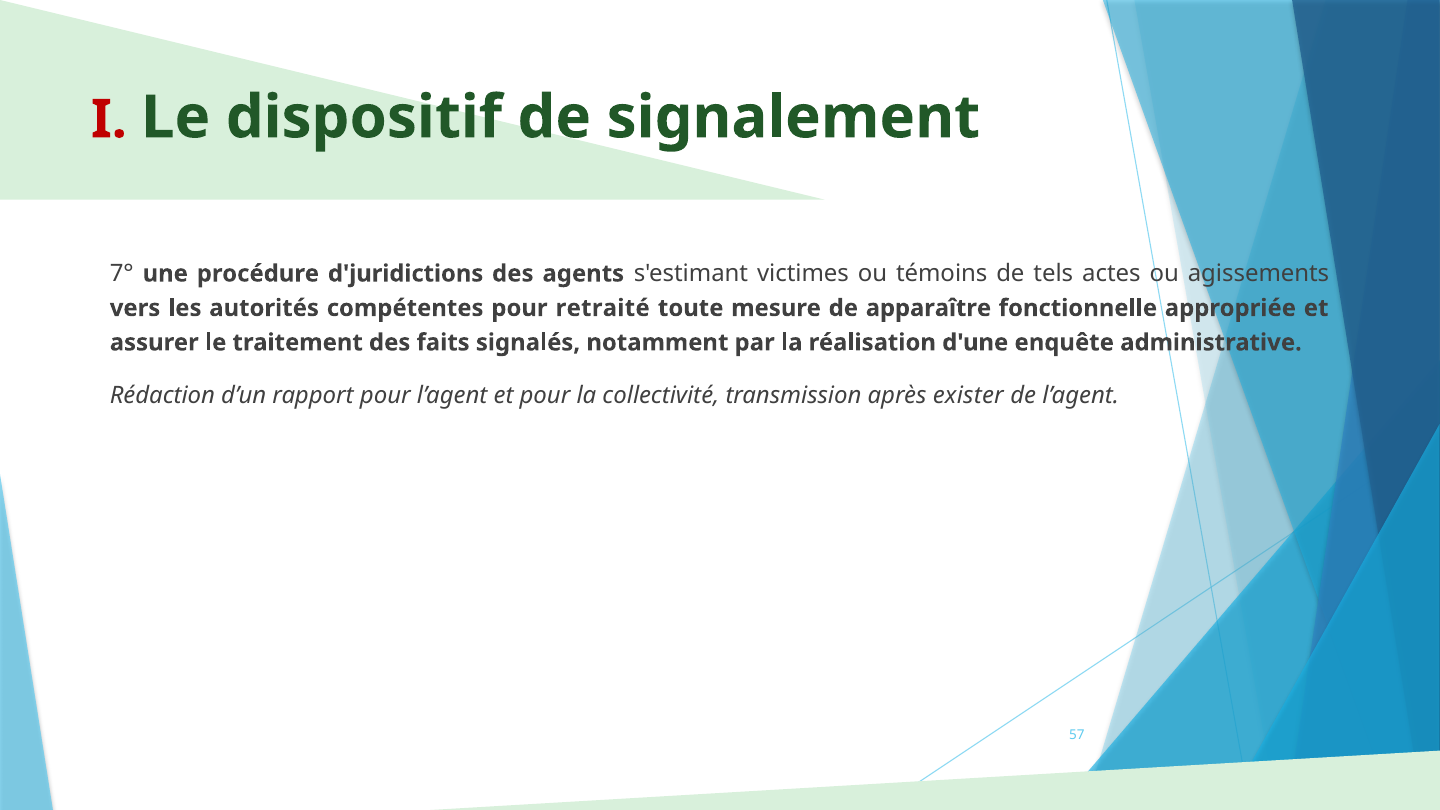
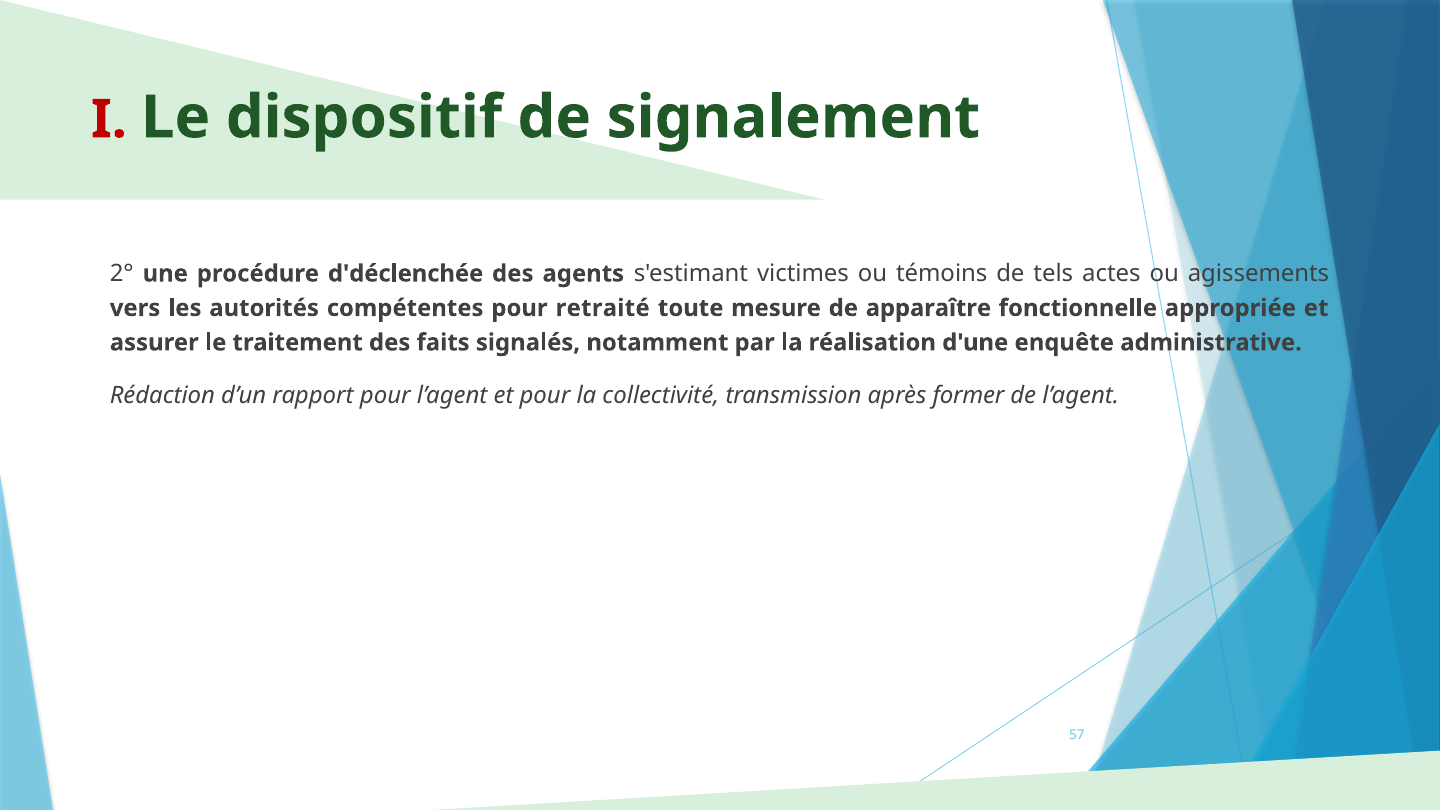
7°: 7° -> 2°
d'juridictions: d'juridictions -> d'déclenchée
exister: exister -> former
